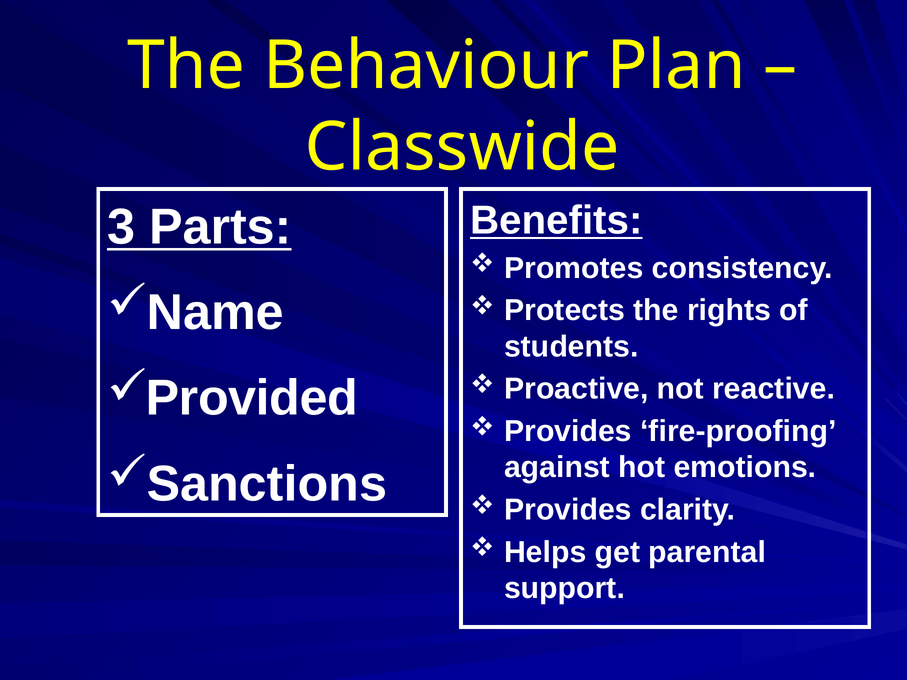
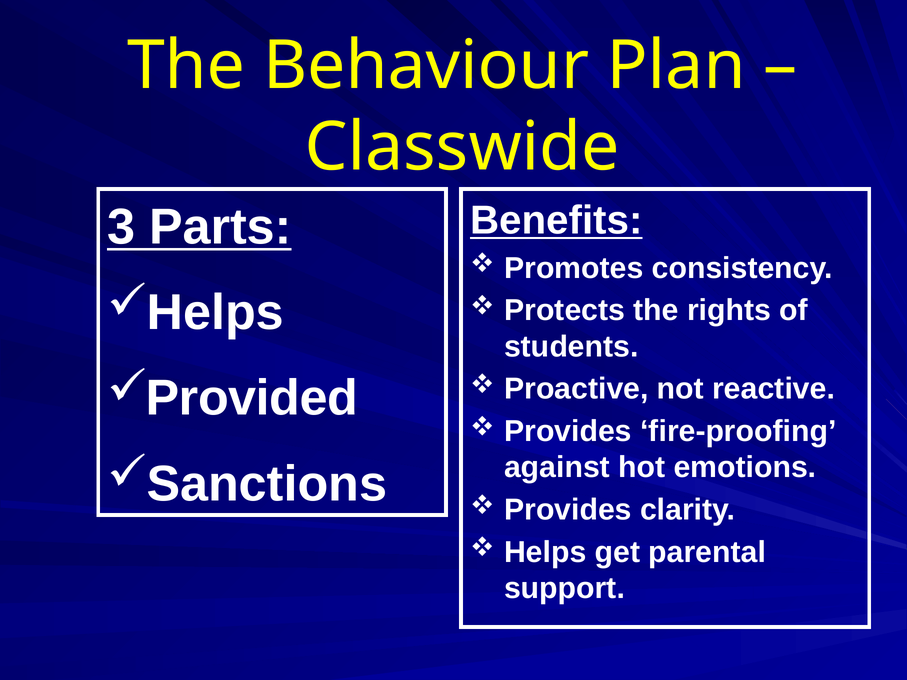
Name at (215, 313): Name -> Helps
